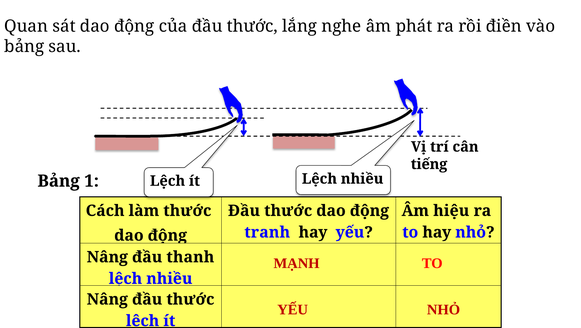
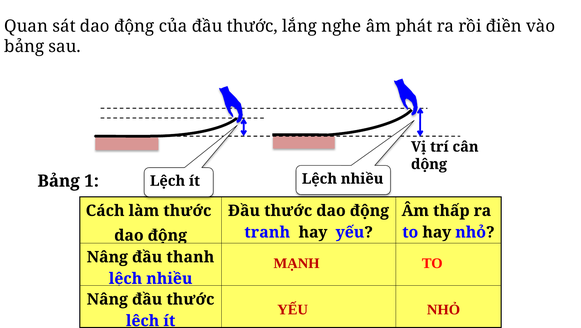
tiếng: tiếng -> dộng
hiệu: hiệu -> thấp
